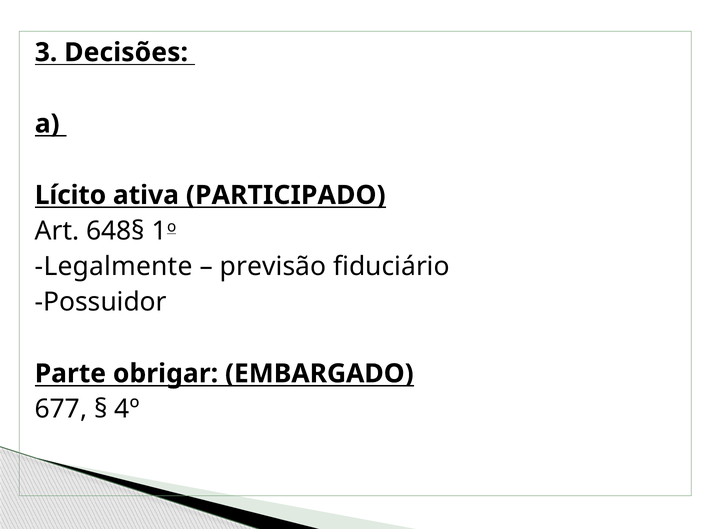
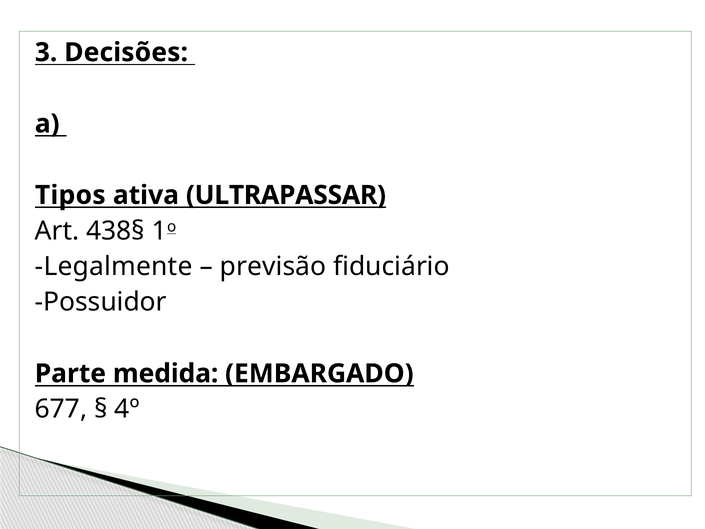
Lícito: Lícito -> Tipos
PARTICIPADO: PARTICIPADO -> ULTRAPASSAR
648§: 648§ -> 438§
obrigar: obrigar -> medida
